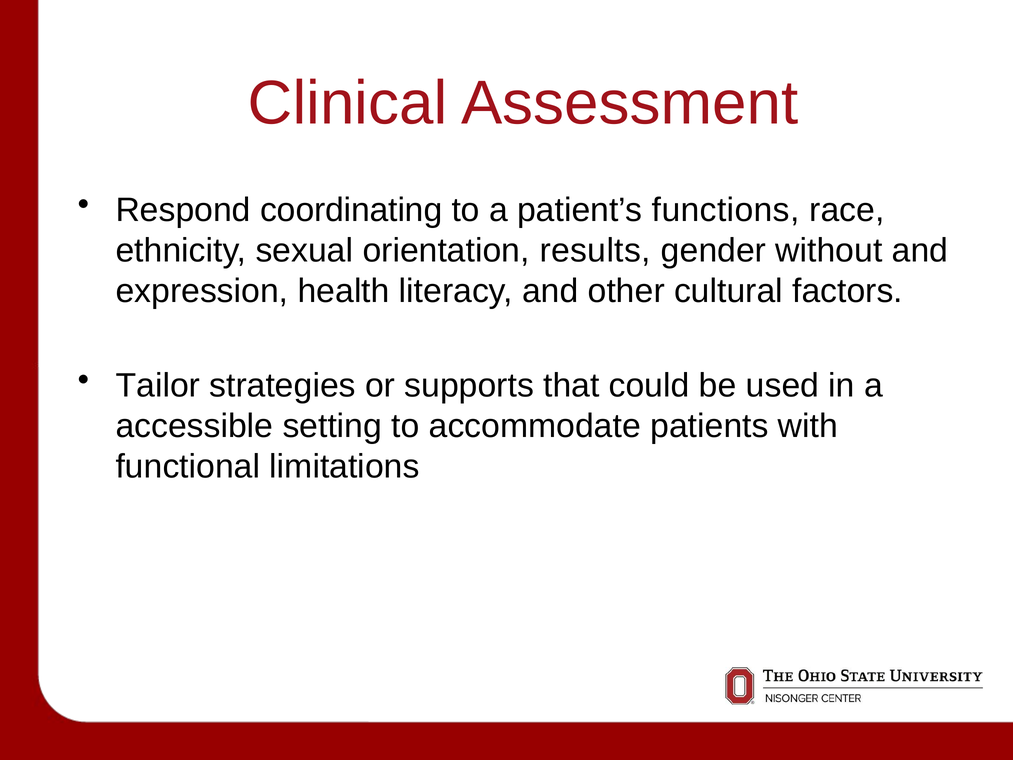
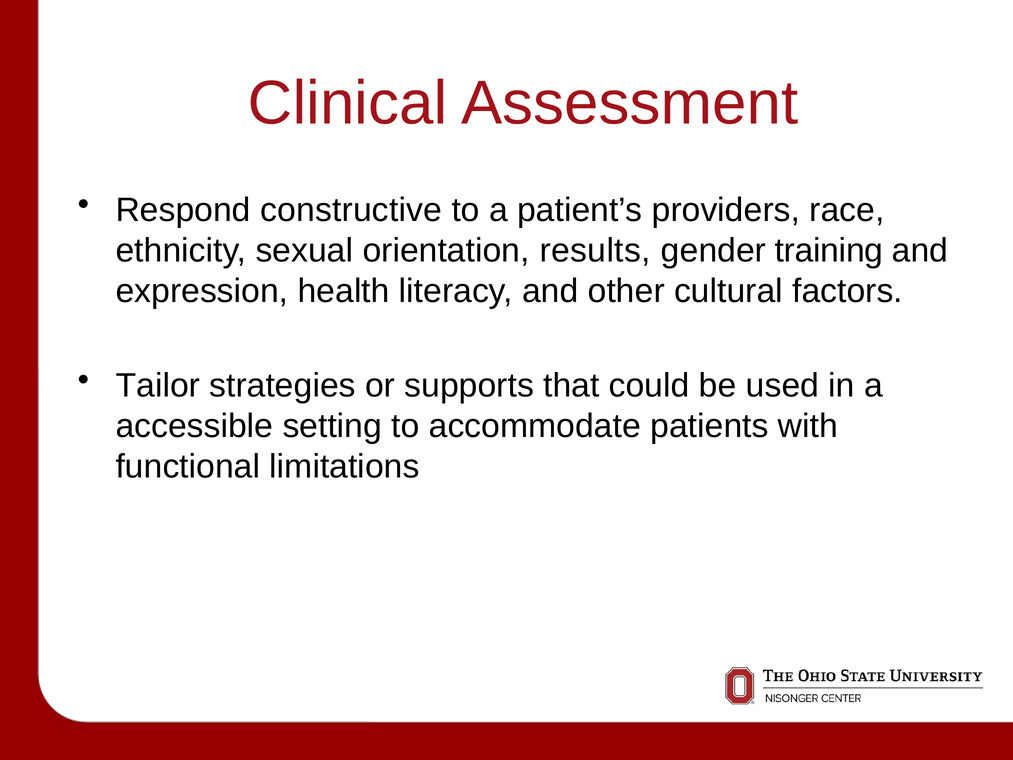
coordinating: coordinating -> constructive
functions: functions -> providers
without: without -> training
